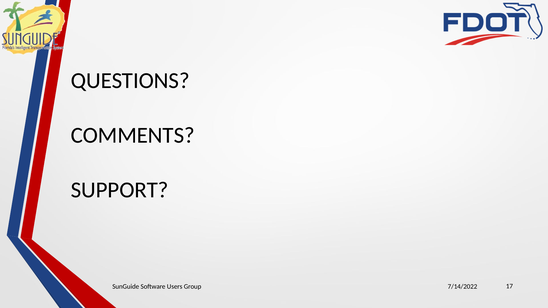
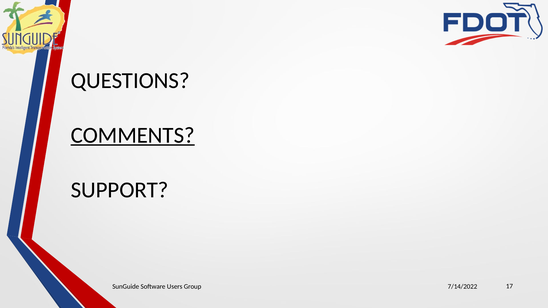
COMMENTS underline: none -> present
